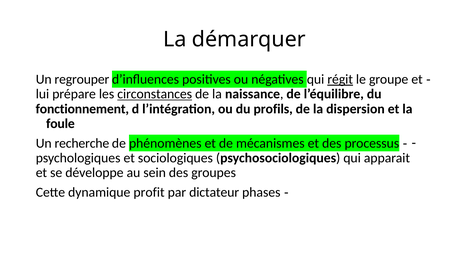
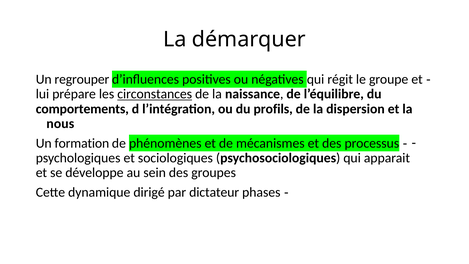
régit underline: present -> none
fonctionnement: fonctionnement -> comportements
foule: foule -> nous
recherche: recherche -> formation
profit: profit -> dirigé
